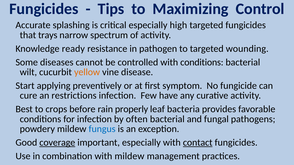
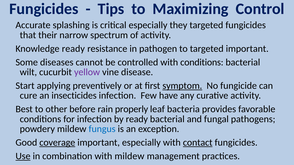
high: high -> they
trays: trays -> their
targeted wounding: wounding -> important
yellow colour: orange -> purple
symptom underline: none -> present
restrictions: restrictions -> insecticides
crops: crops -> other
by often: often -> ready
Use underline: none -> present
